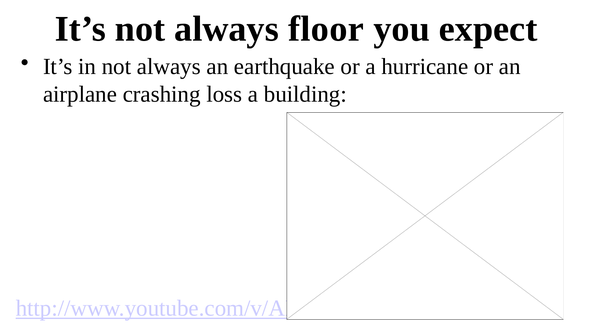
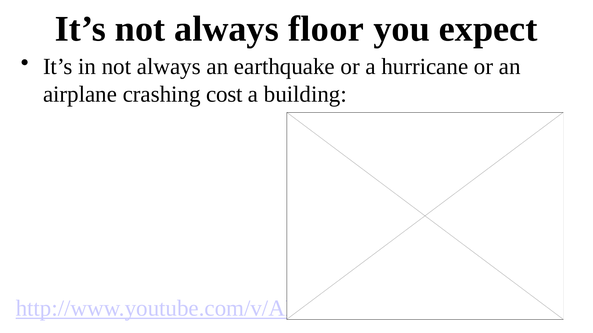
loss: loss -> cost
